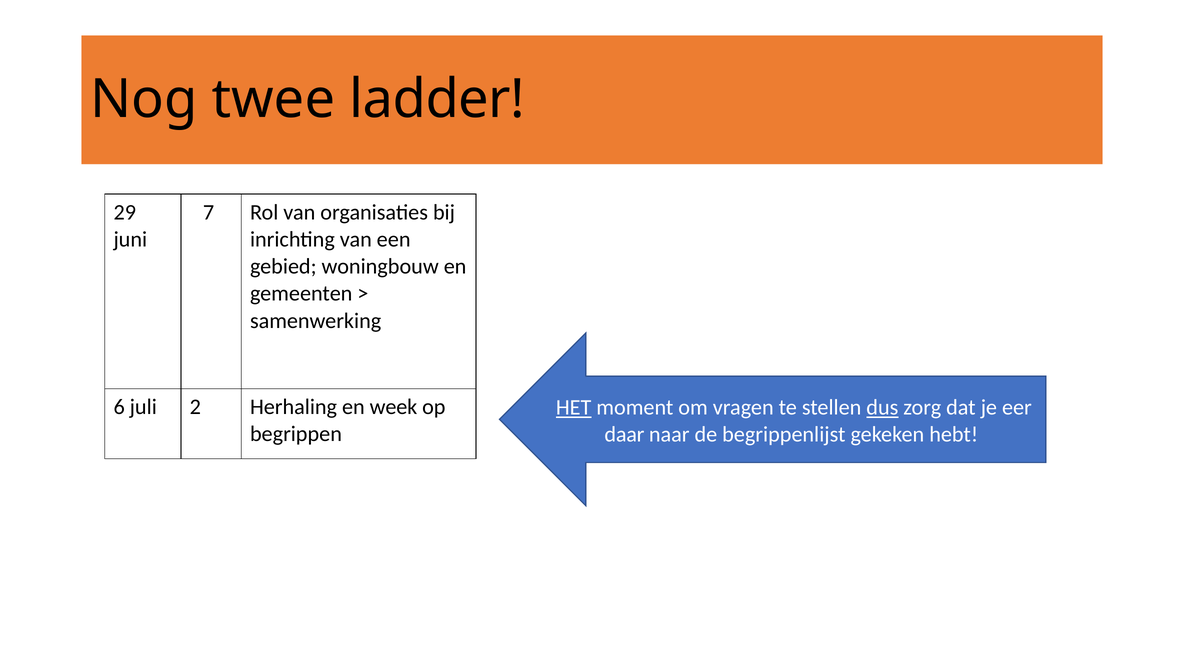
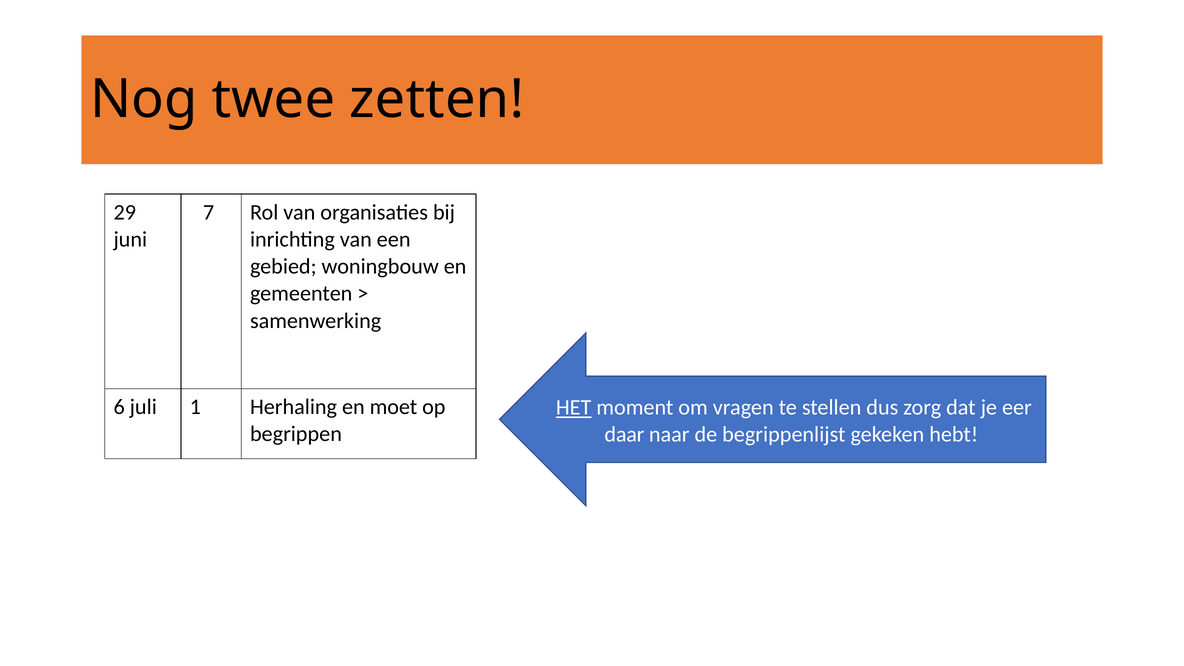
ladder: ladder -> zetten
2: 2 -> 1
week: week -> moet
dus underline: present -> none
